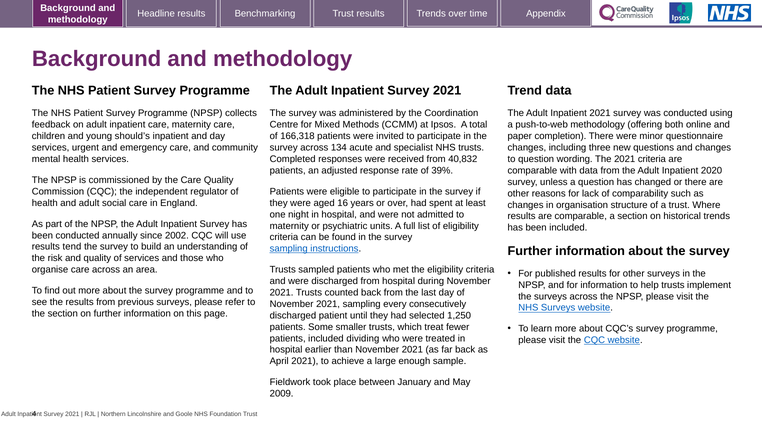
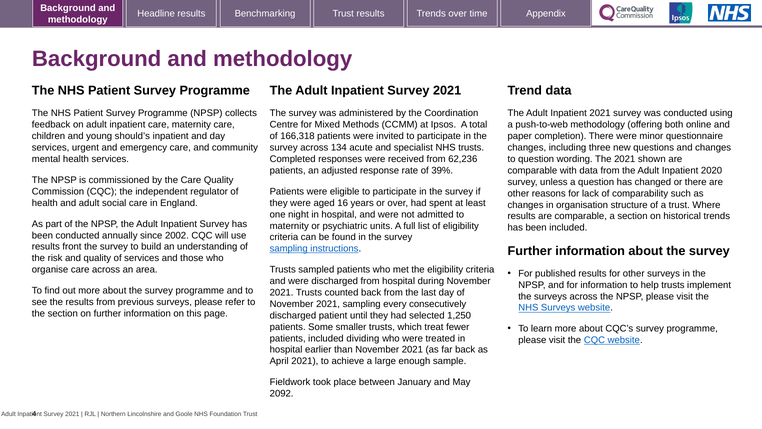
40,832: 40,832 -> 62,236
2021 criteria: criteria -> shown
tend: tend -> front
2009: 2009 -> 2092
